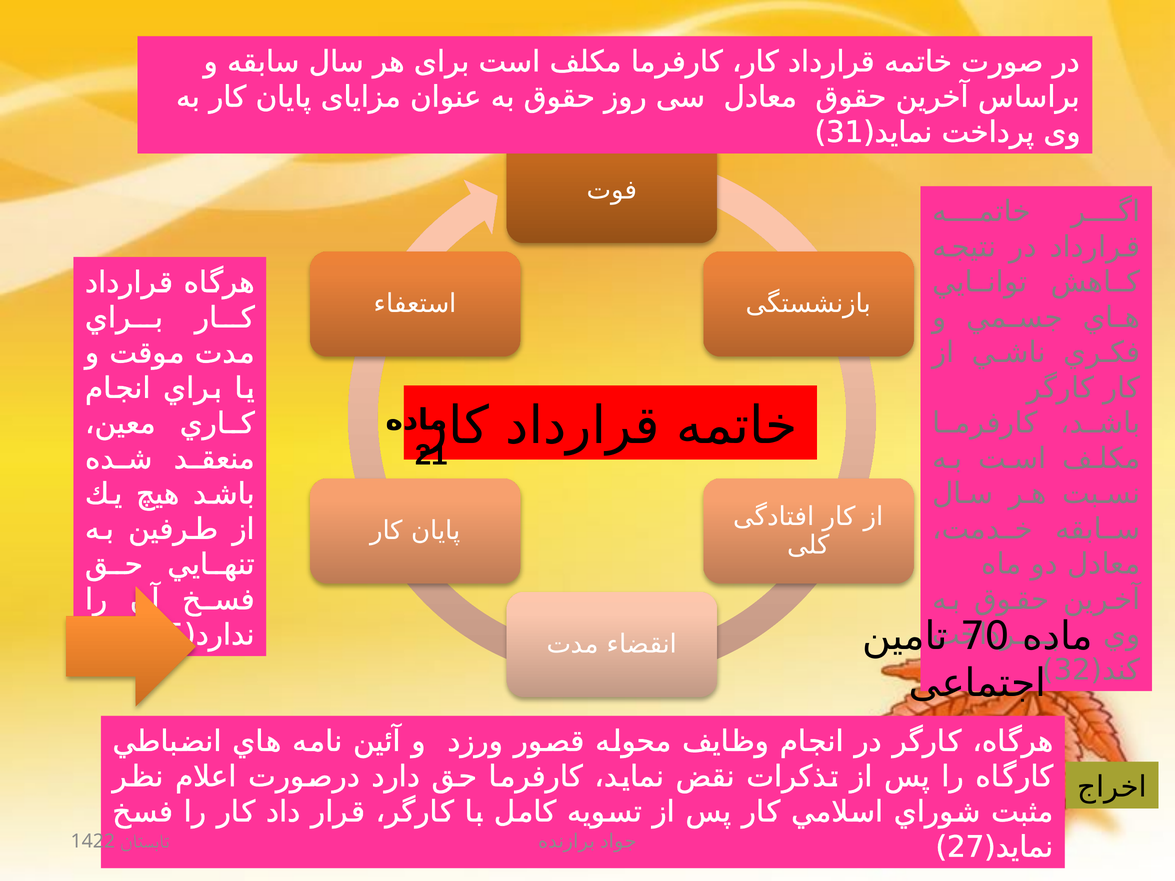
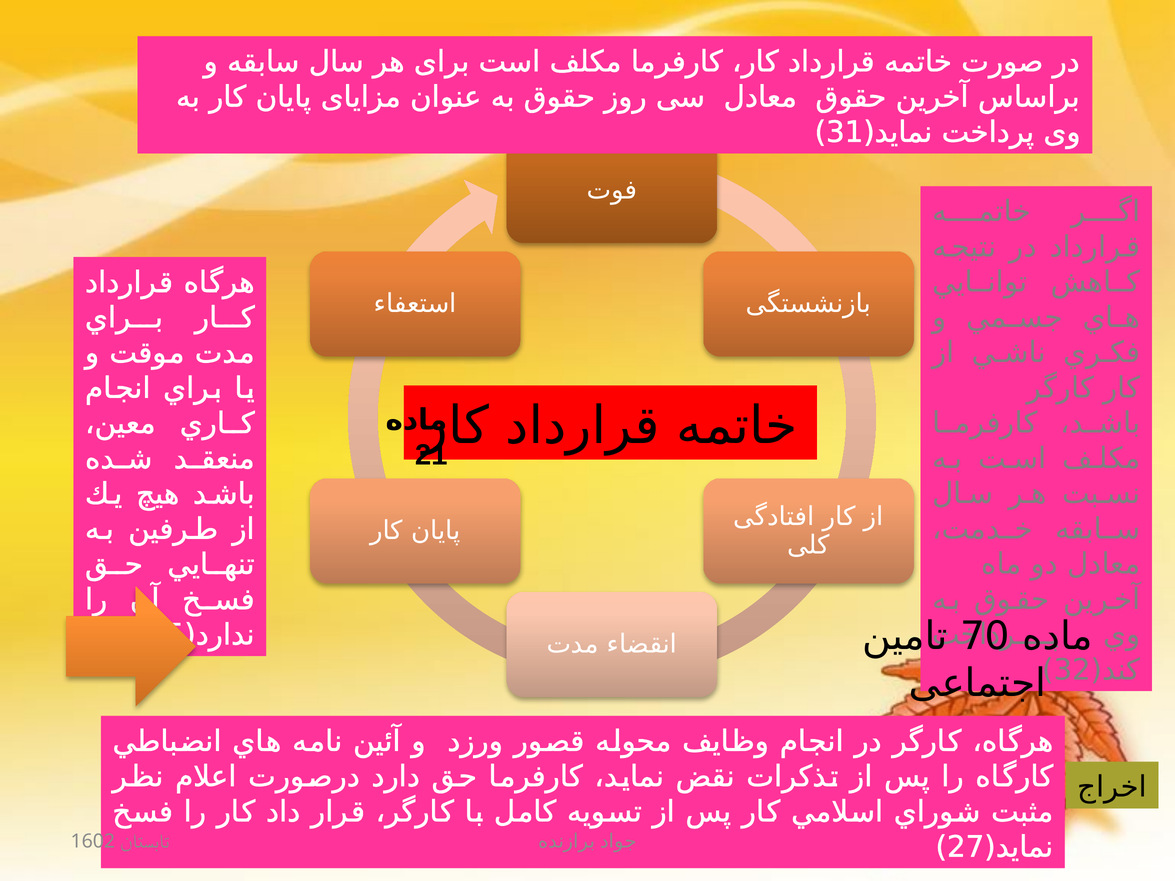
1422: 1422 -> 1602
